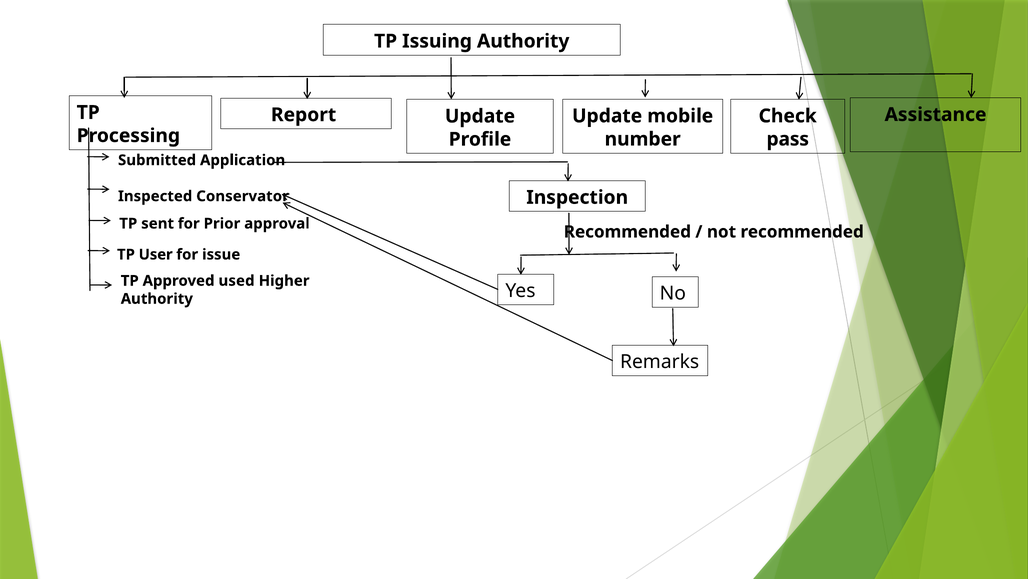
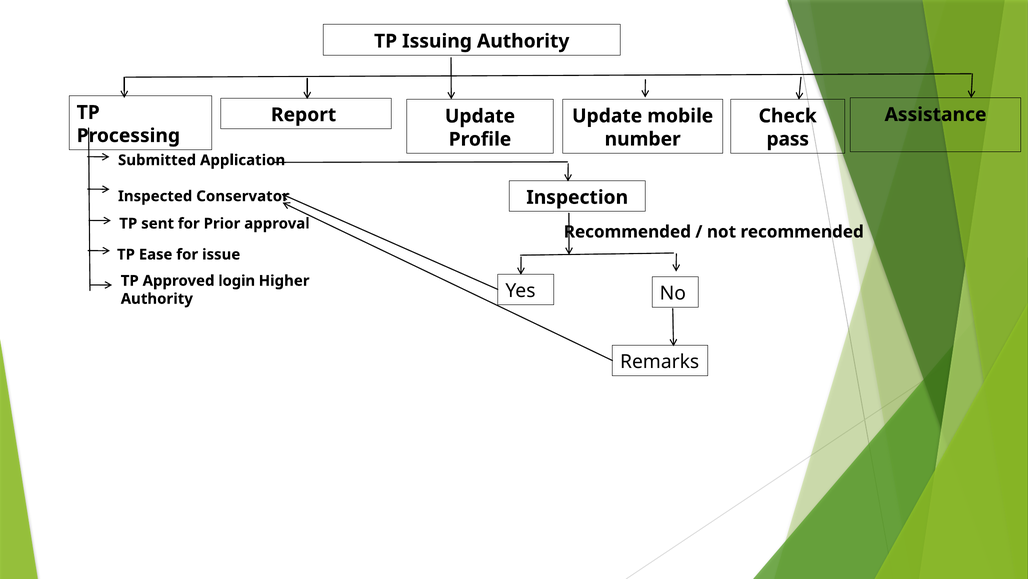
User: User -> Ease
used: used -> login
